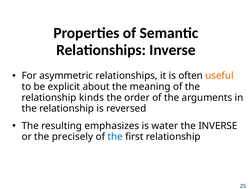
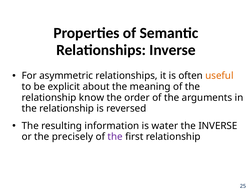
kinds: kinds -> know
emphasizes: emphasizes -> information
the at (115, 137) colour: blue -> purple
